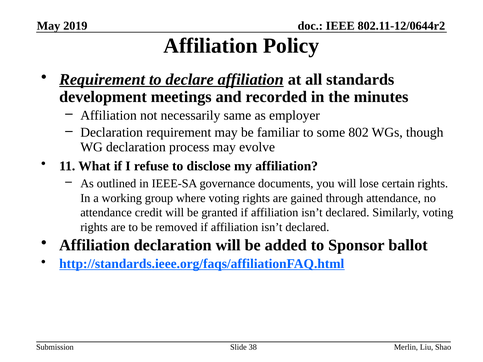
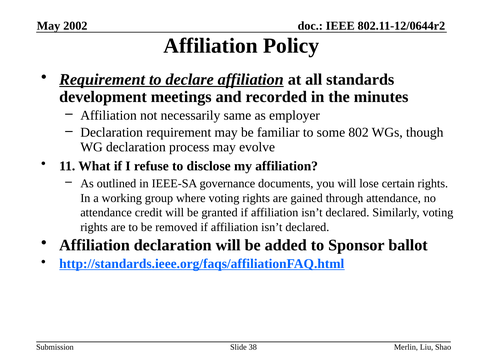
2019: 2019 -> 2002
